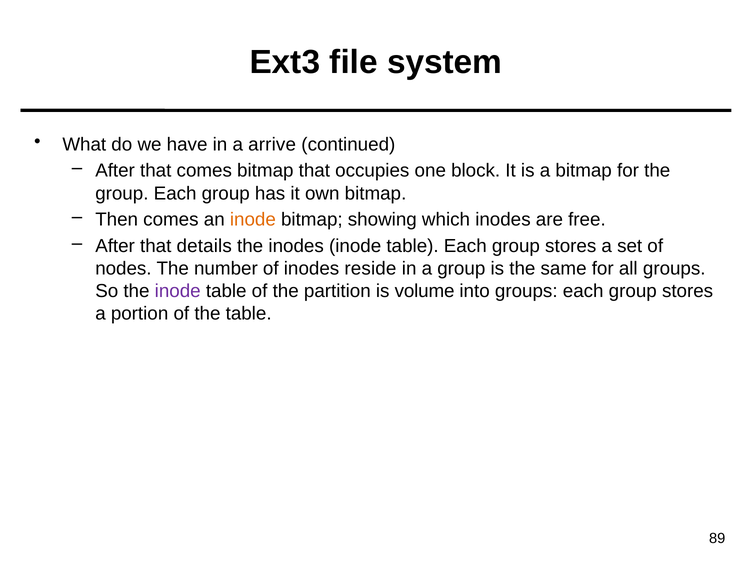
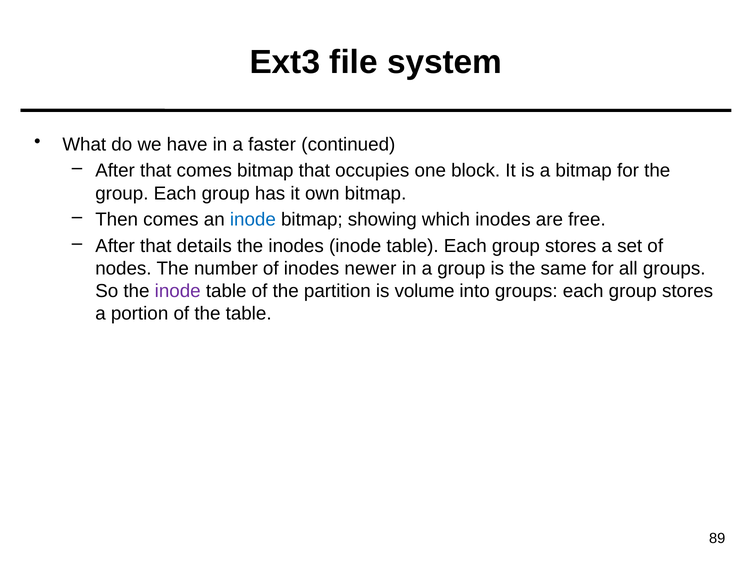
arrive: arrive -> faster
inode at (253, 220) colour: orange -> blue
reside: reside -> newer
